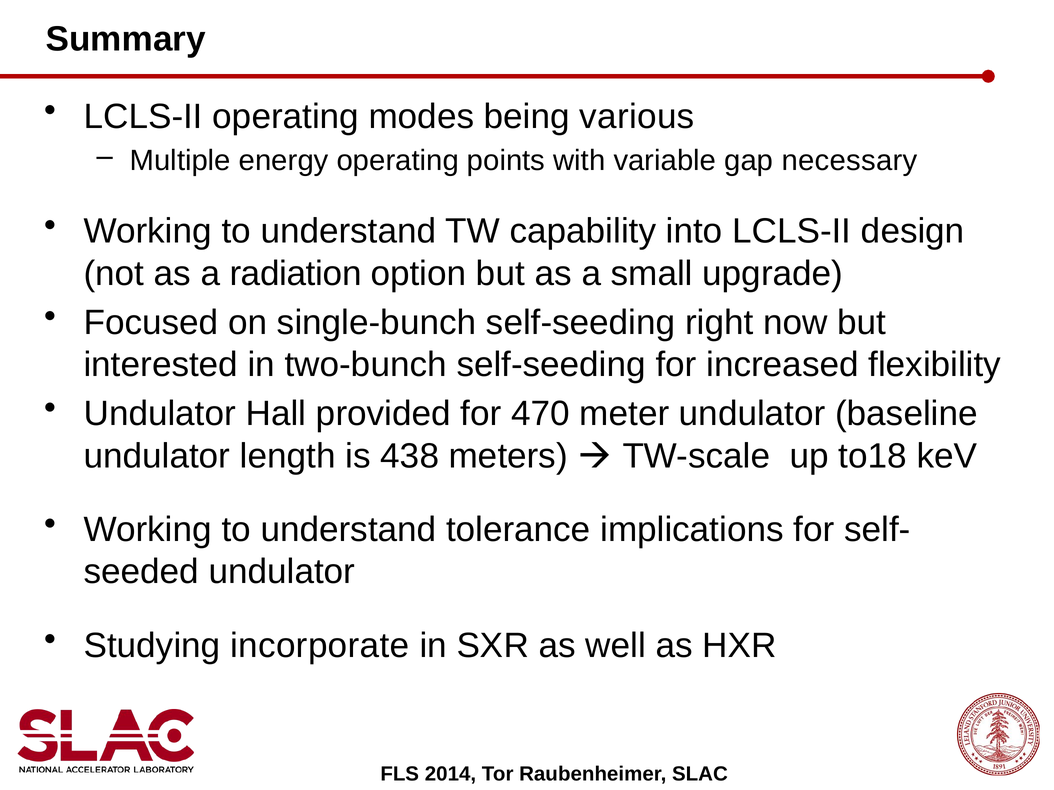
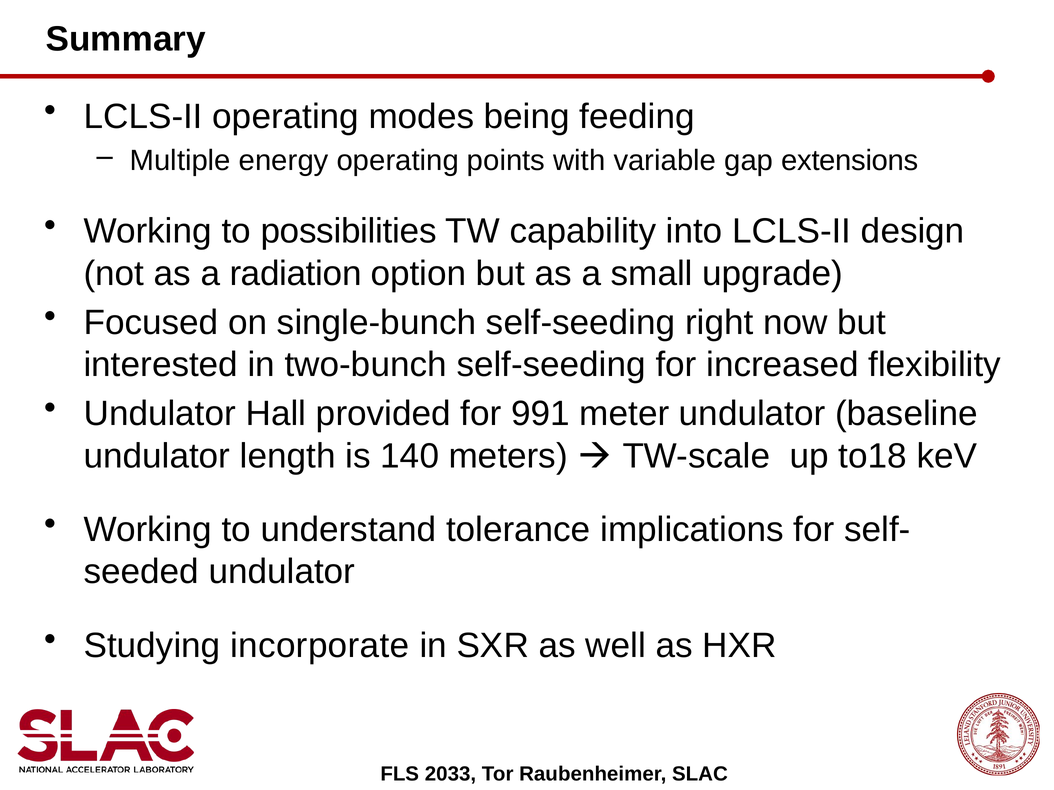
various: various -> feeding
necessary: necessary -> extensions
understand at (348, 231): understand -> possibilities
470: 470 -> 991
438: 438 -> 140
2014: 2014 -> 2033
